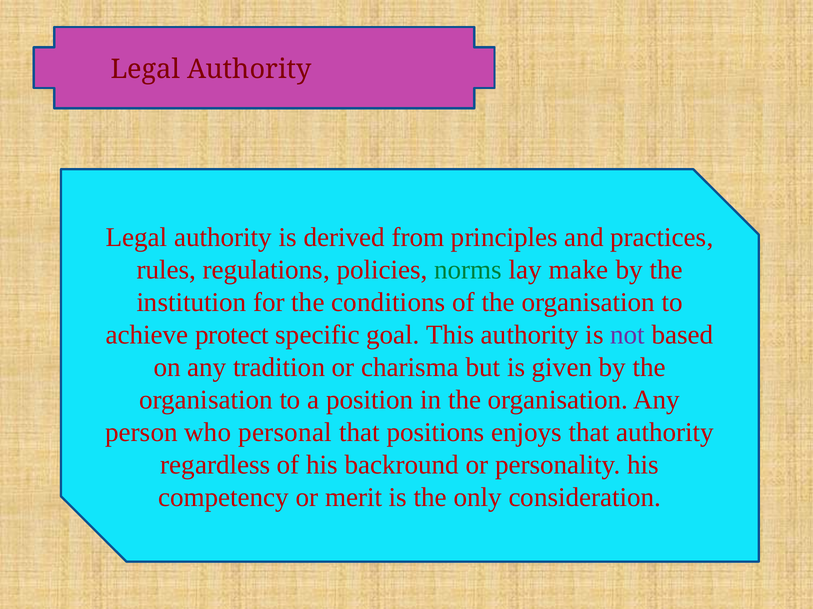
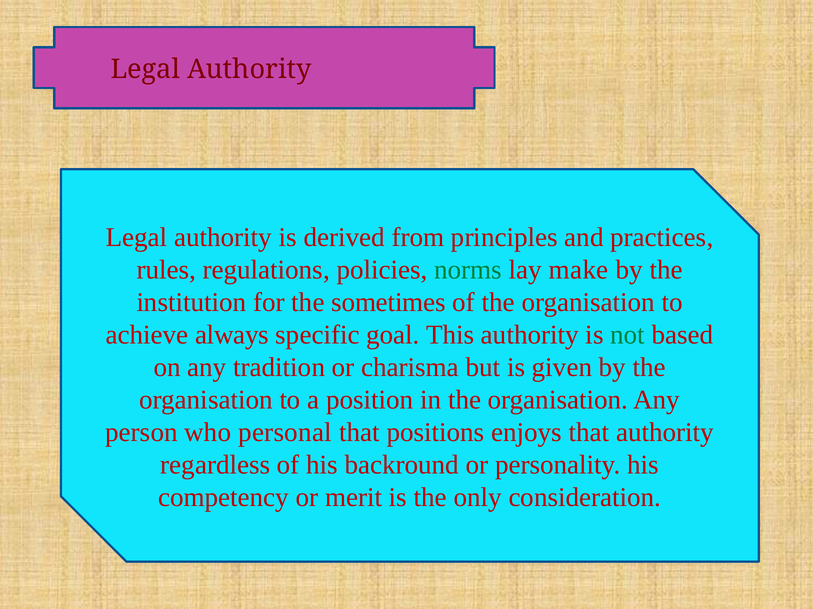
conditions: conditions -> sometimes
protect: protect -> always
not colour: purple -> green
